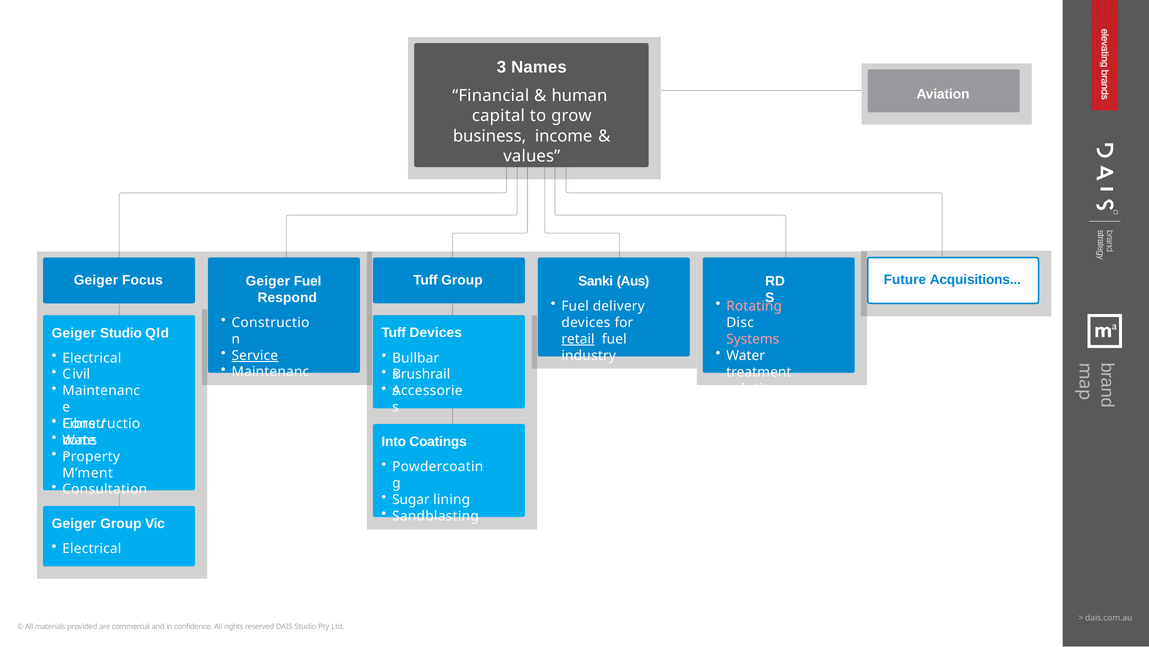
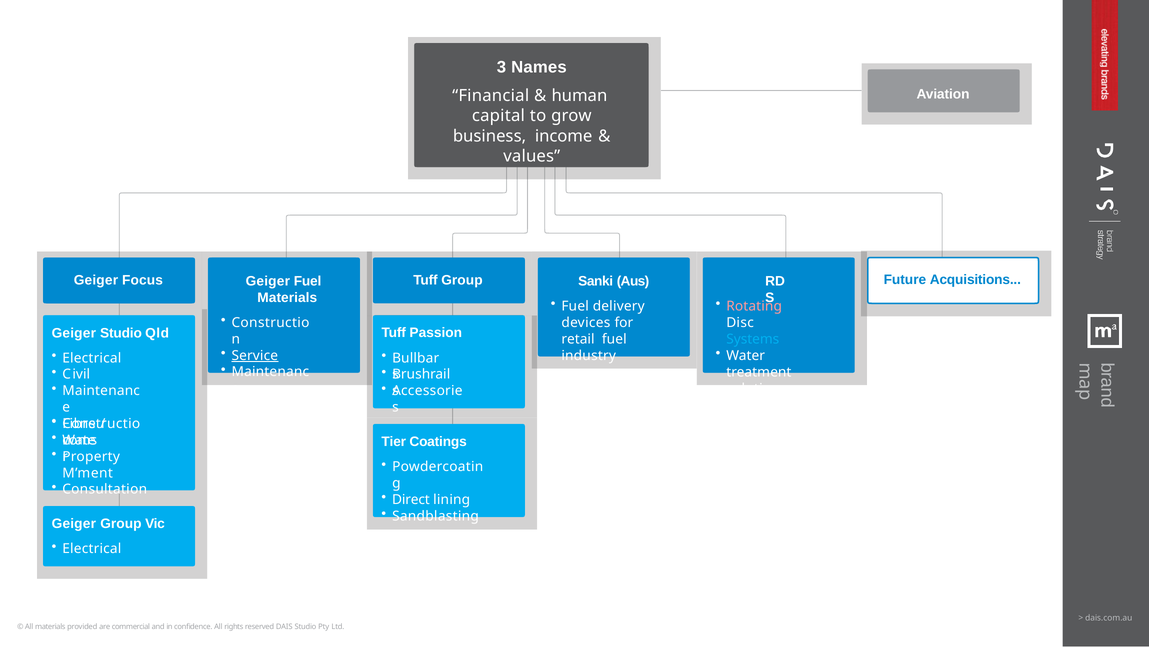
Respond at (287, 297): Respond -> Materials
Tuff Devices: Devices -> Passion
retail underline: present -> none
Systems colour: pink -> light blue
Into: Into -> Tier
Sugar: Sugar -> Direct
